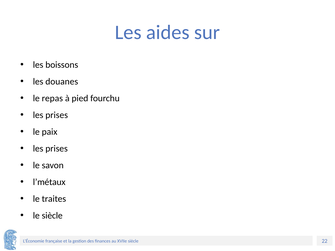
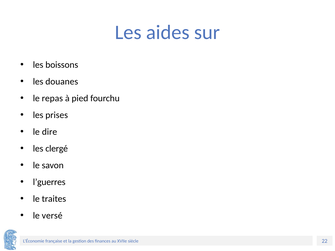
paix: paix -> dire
prises at (57, 149): prises -> clergé
l’métaux: l’métaux -> l’guerres
le siècle: siècle -> versé
